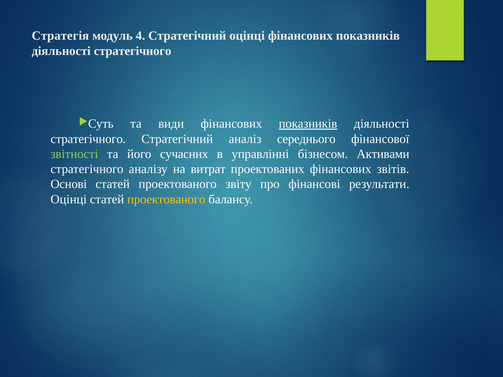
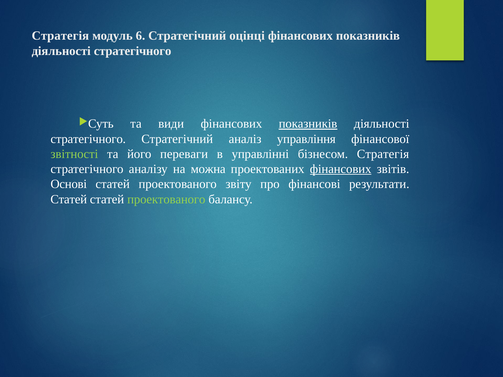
4: 4 -> 6
середнього: середнього -> управління
сучасних: сучасних -> переваги
бізнесом Активами: Активами -> Стратегія
витрат: витрат -> можна
фінансових at (341, 169) underline: none -> present
Оцінці at (69, 199): Оцінці -> Статей
проектованого at (166, 199) colour: yellow -> light green
